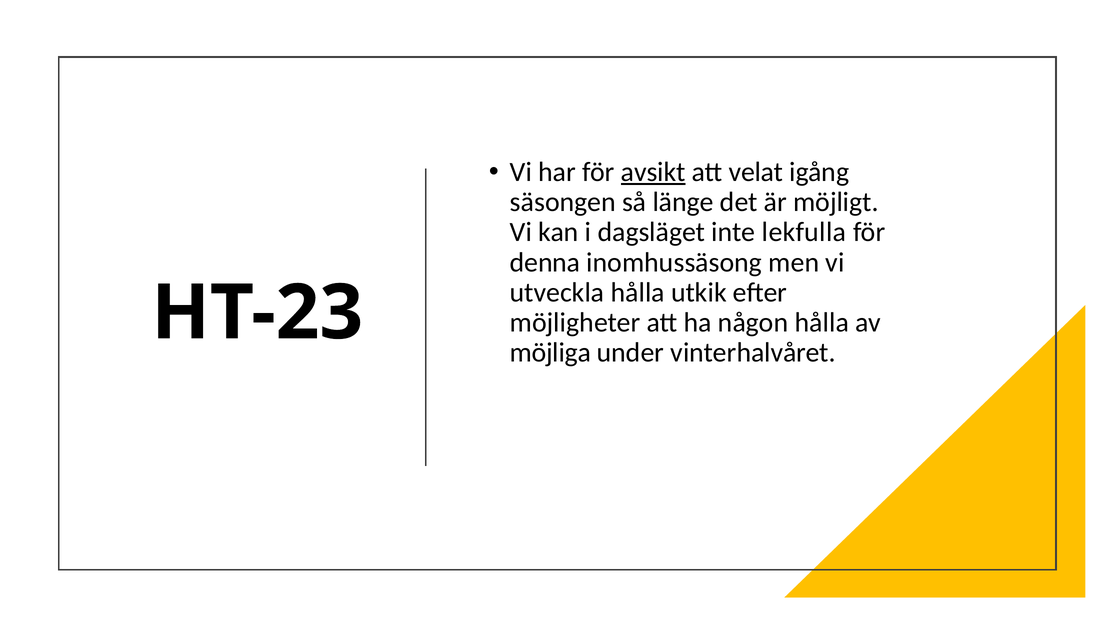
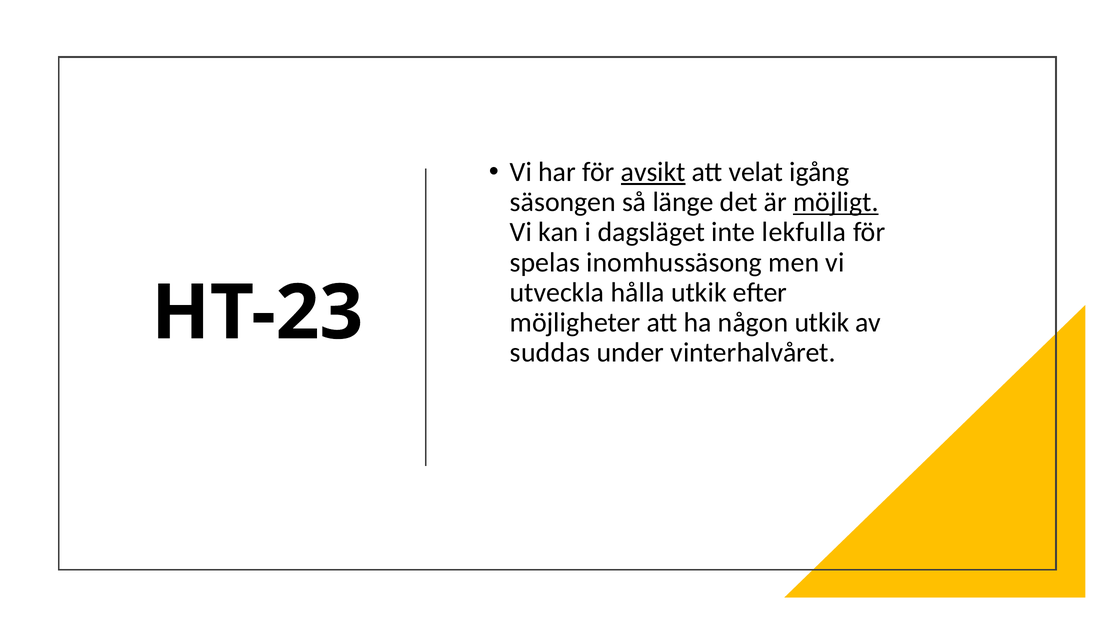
möjligt underline: none -> present
denna: denna -> spelas
någon hålla: hålla -> utkik
möjliga: möjliga -> suddas
